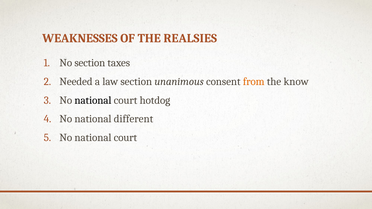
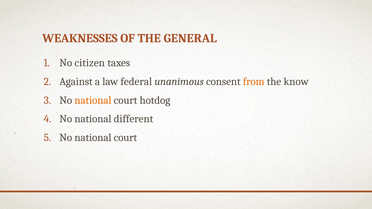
REALSIES: REALSIES -> GENERAL
No section: section -> citizen
Needed: Needed -> Against
law section: section -> federal
national at (93, 100) colour: black -> orange
